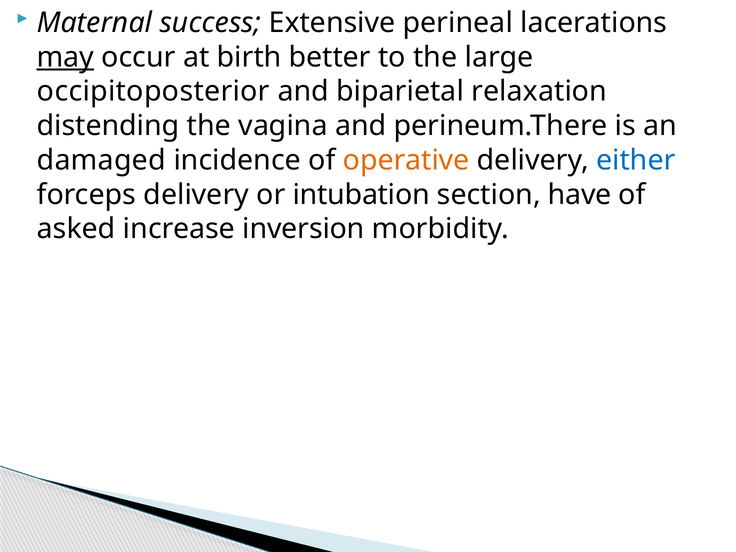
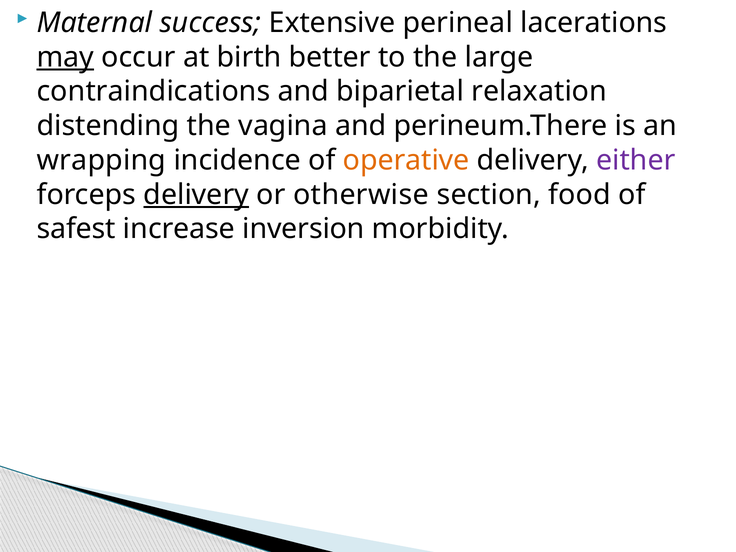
occipitoposterior: occipitoposterior -> contraindications
damaged: damaged -> wrapping
either colour: blue -> purple
delivery at (196, 195) underline: none -> present
intubation: intubation -> otherwise
have: have -> food
asked: asked -> safest
